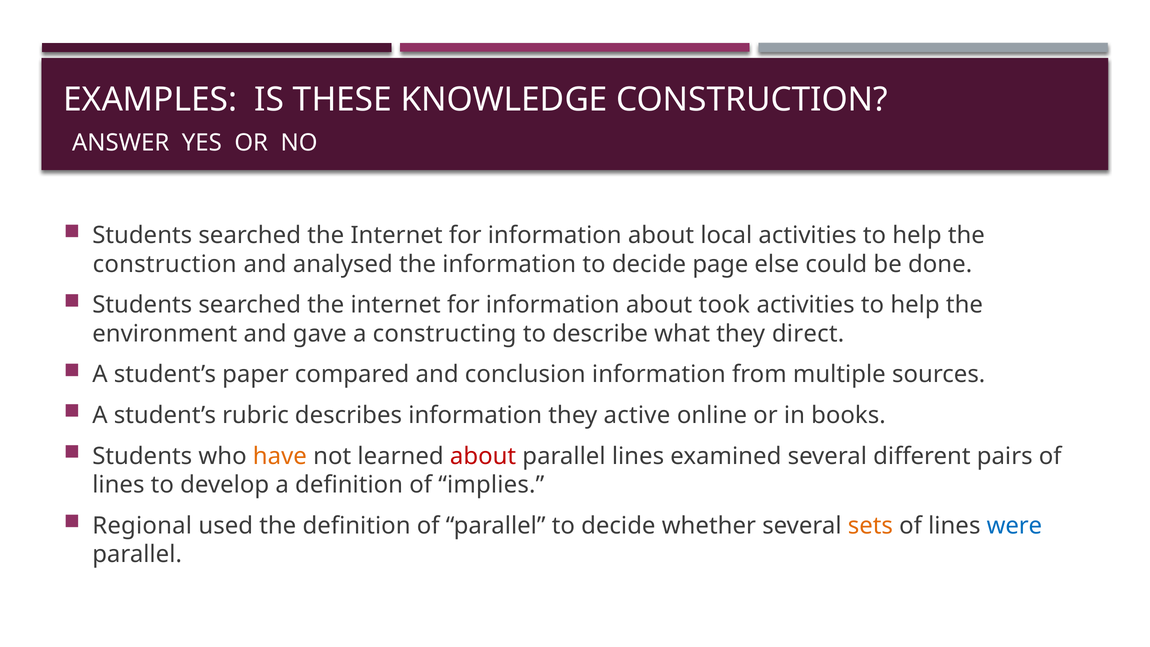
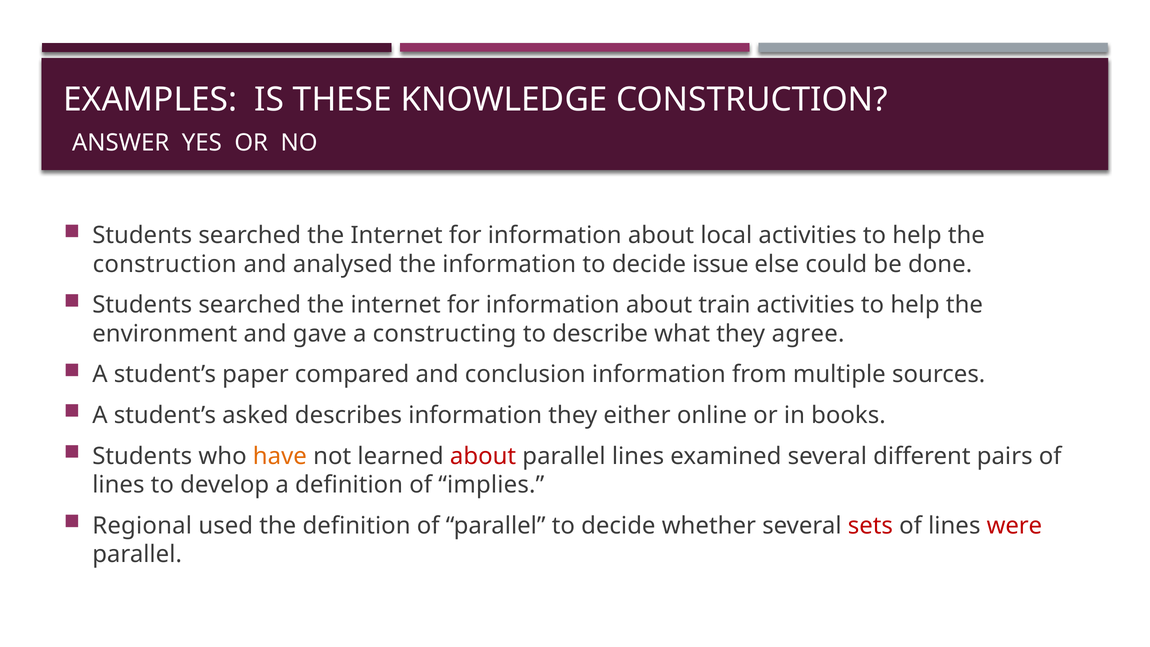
page: page -> issue
took: took -> train
direct: direct -> agree
rubric: rubric -> asked
active: active -> either
sets colour: orange -> red
were colour: blue -> red
